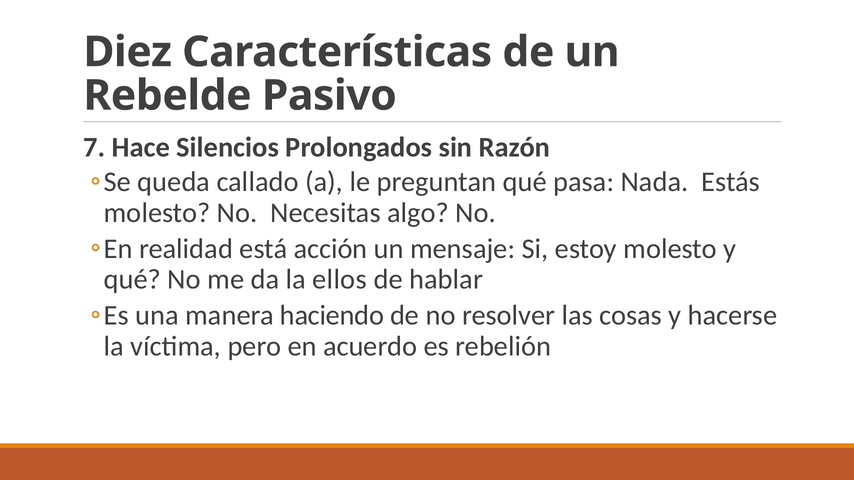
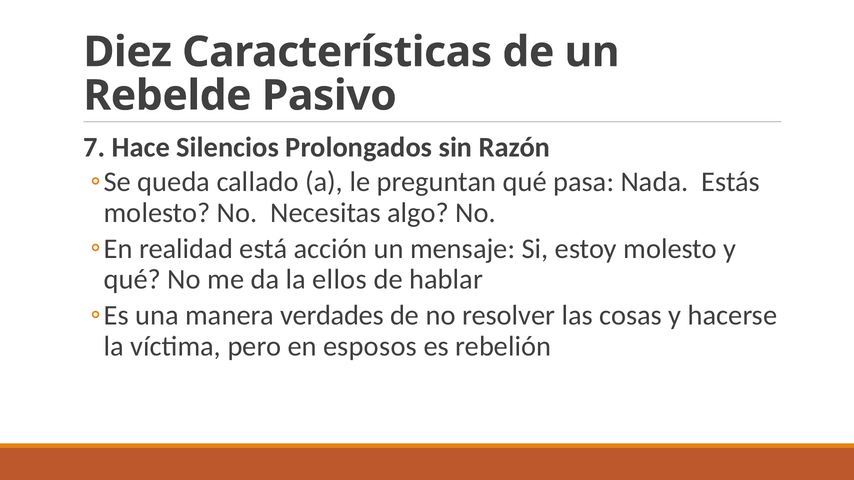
haciendo: haciendo -> verdades
acuerdo: acuerdo -> esposos
